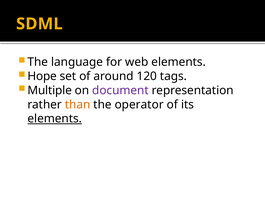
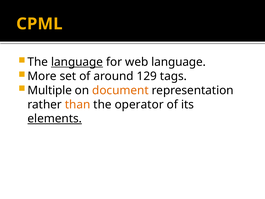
SDML: SDML -> CPML
language at (77, 62) underline: none -> present
web elements: elements -> language
Hope: Hope -> More
120: 120 -> 129
document colour: purple -> orange
